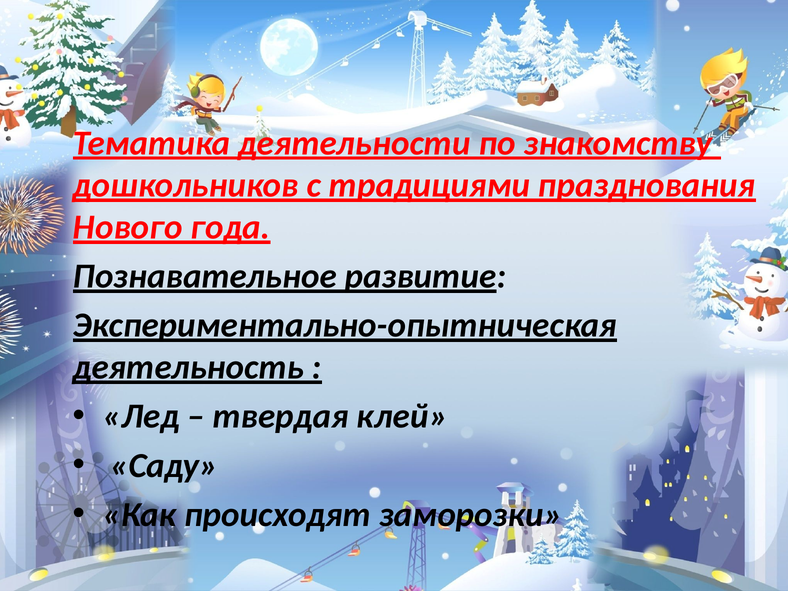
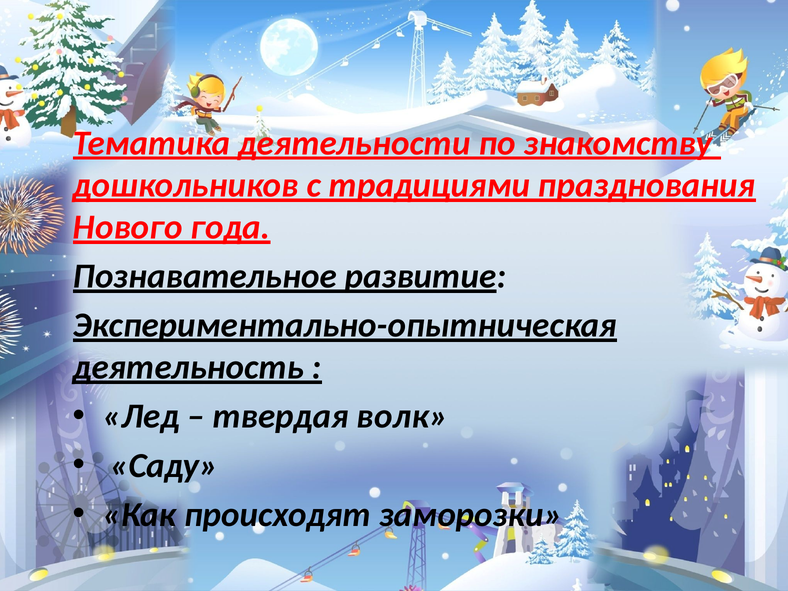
клей: клей -> волк
